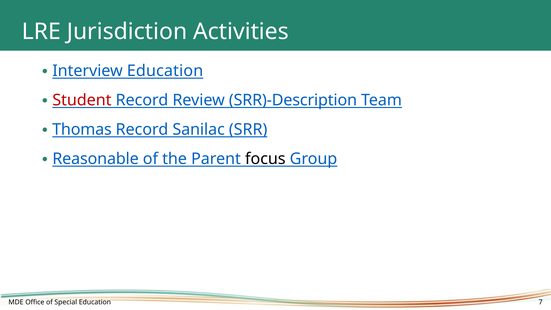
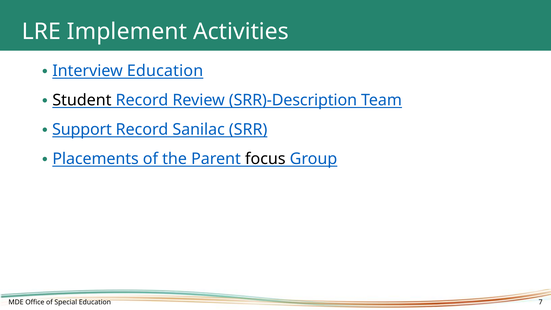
Jurisdiction: Jurisdiction -> Implement
Student colour: red -> black
Thomas: Thomas -> Support
Reasonable: Reasonable -> Placements
